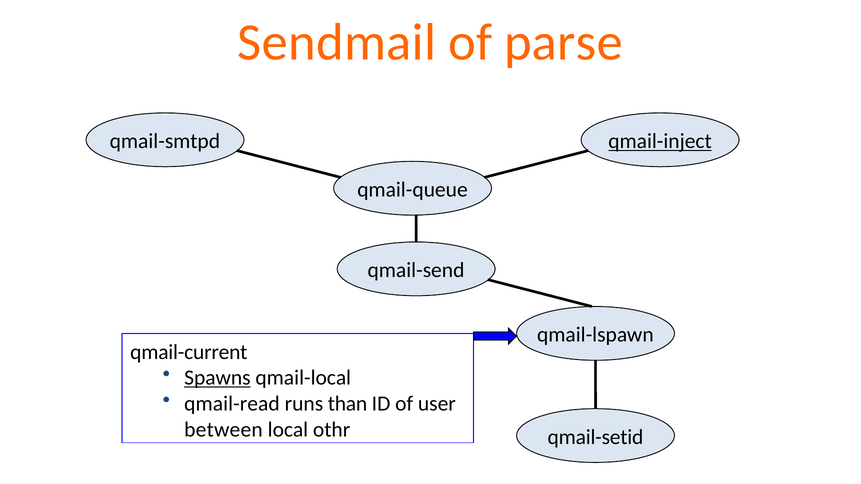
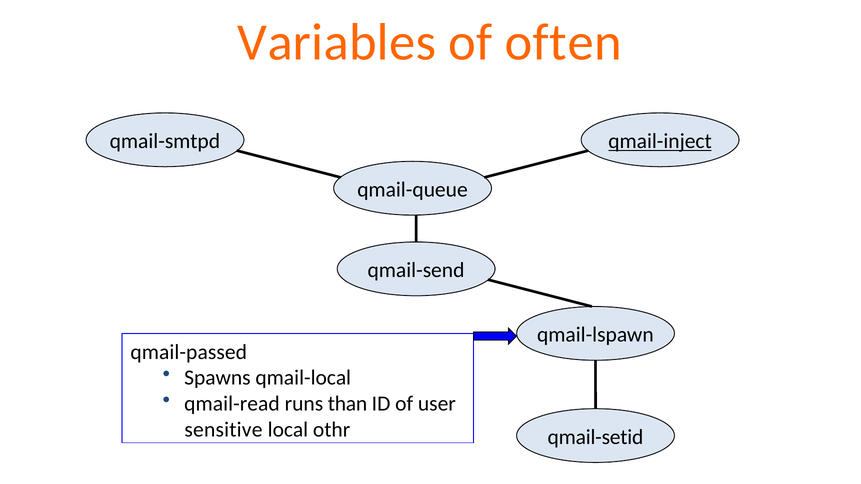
Sendmail: Sendmail -> Variables
parse: parse -> often
qmail-current: qmail-current -> qmail-passed
Spawns underline: present -> none
between: between -> sensitive
